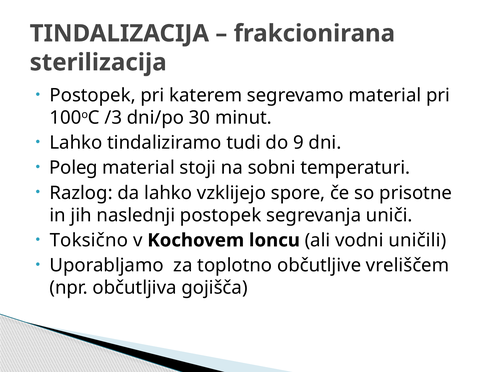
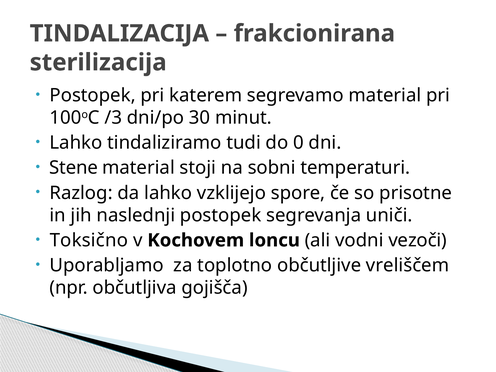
9: 9 -> 0
Poleg: Poleg -> Stene
uničili: uničili -> vezoči
